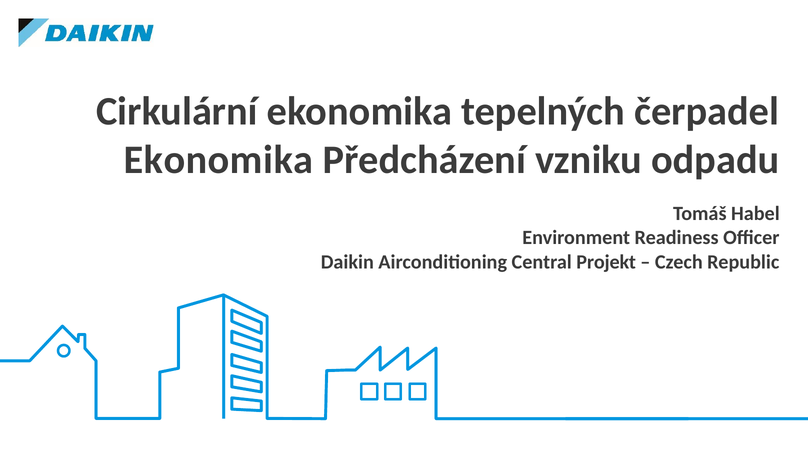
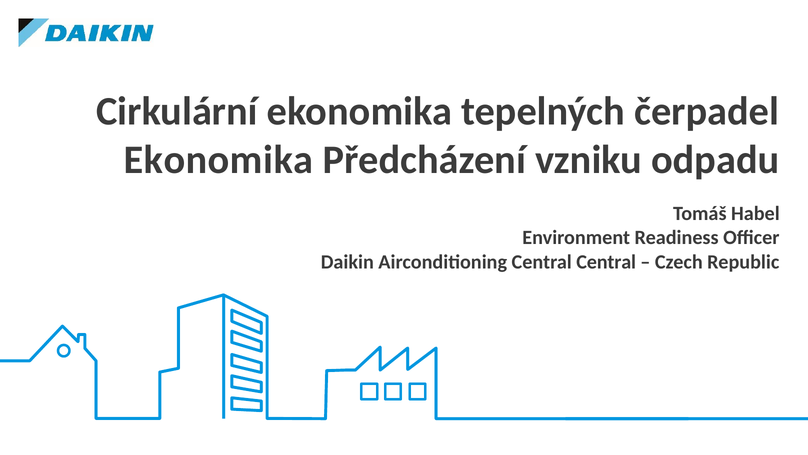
Central Projekt: Projekt -> Central
